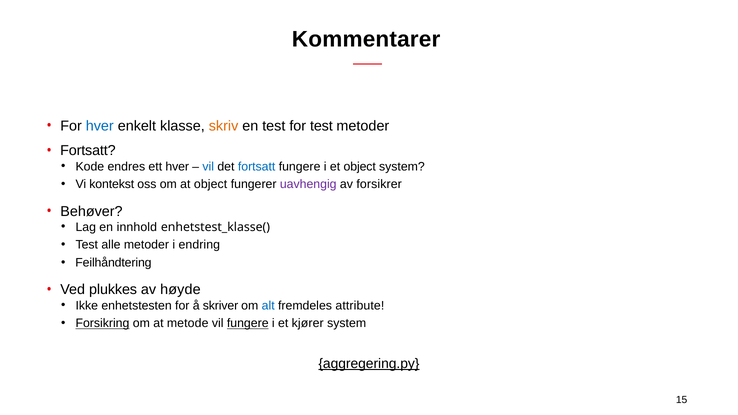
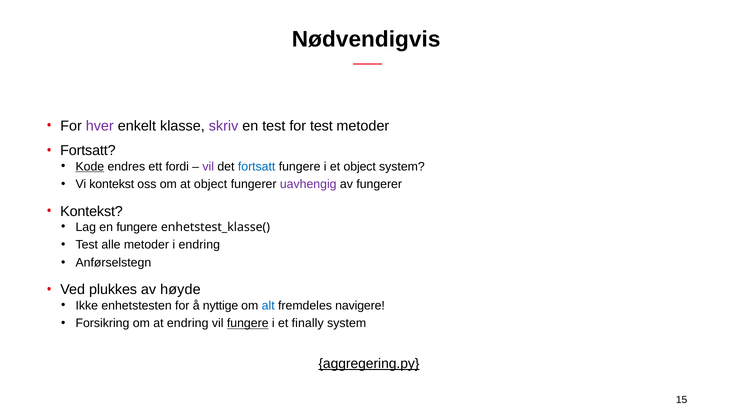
Kommentarer: Kommentarer -> Nødvendigvis
hver at (100, 126) colour: blue -> purple
skriv colour: orange -> purple
Kode underline: none -> present
ett hver: hver -> fordi
vil at (208, 167) colour: blue -> purple
av forsikrer: forsikrer -> fungerer
Behøver at (91, 211): Behøver -> Kontekst
en innhold: innhold -> fungere
Feilhåndtering: Feilhåndtering -> Anførselstegn
skriver: skriver -> nyttige
attribute: attribute -> navigere
Forsikring underline: present -> none
at metode: metode -> endring
kjører: kjører -> finally
